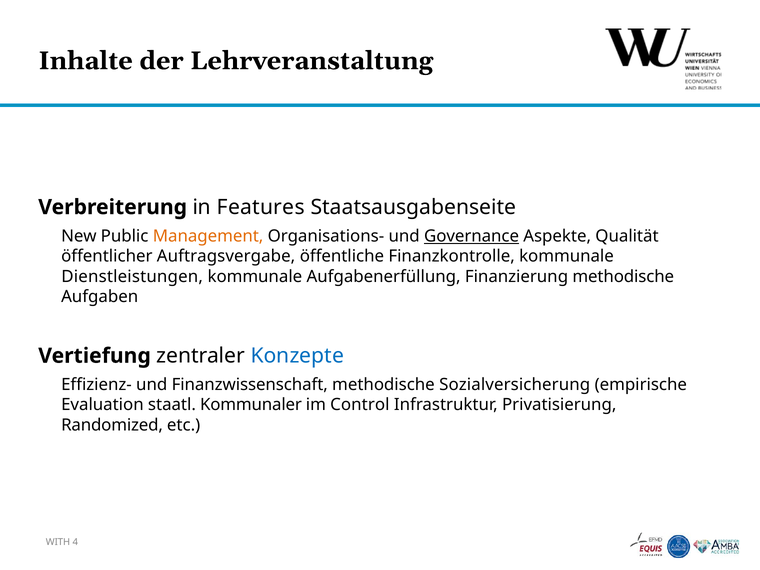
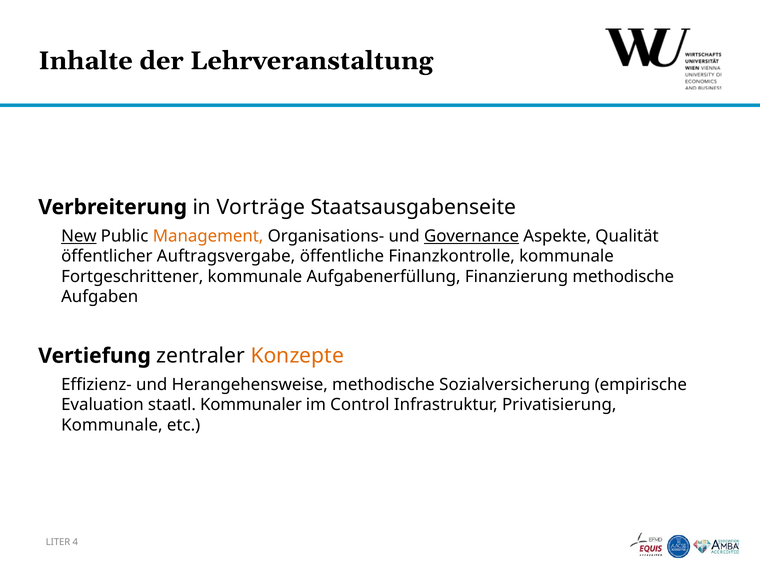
Features: Features -> Vorträge
New underline: none -> present
Dienstleistungen: Dienstleistungen -> Fortgeschrittener
Konzepte colour: blue -> orange
Finanzwissenschaft: Finanzwissenschaft -> Herangehensweise
Randomized at (112, 425): Randomized -> Kommunale
WITH: WITH -> LITER
